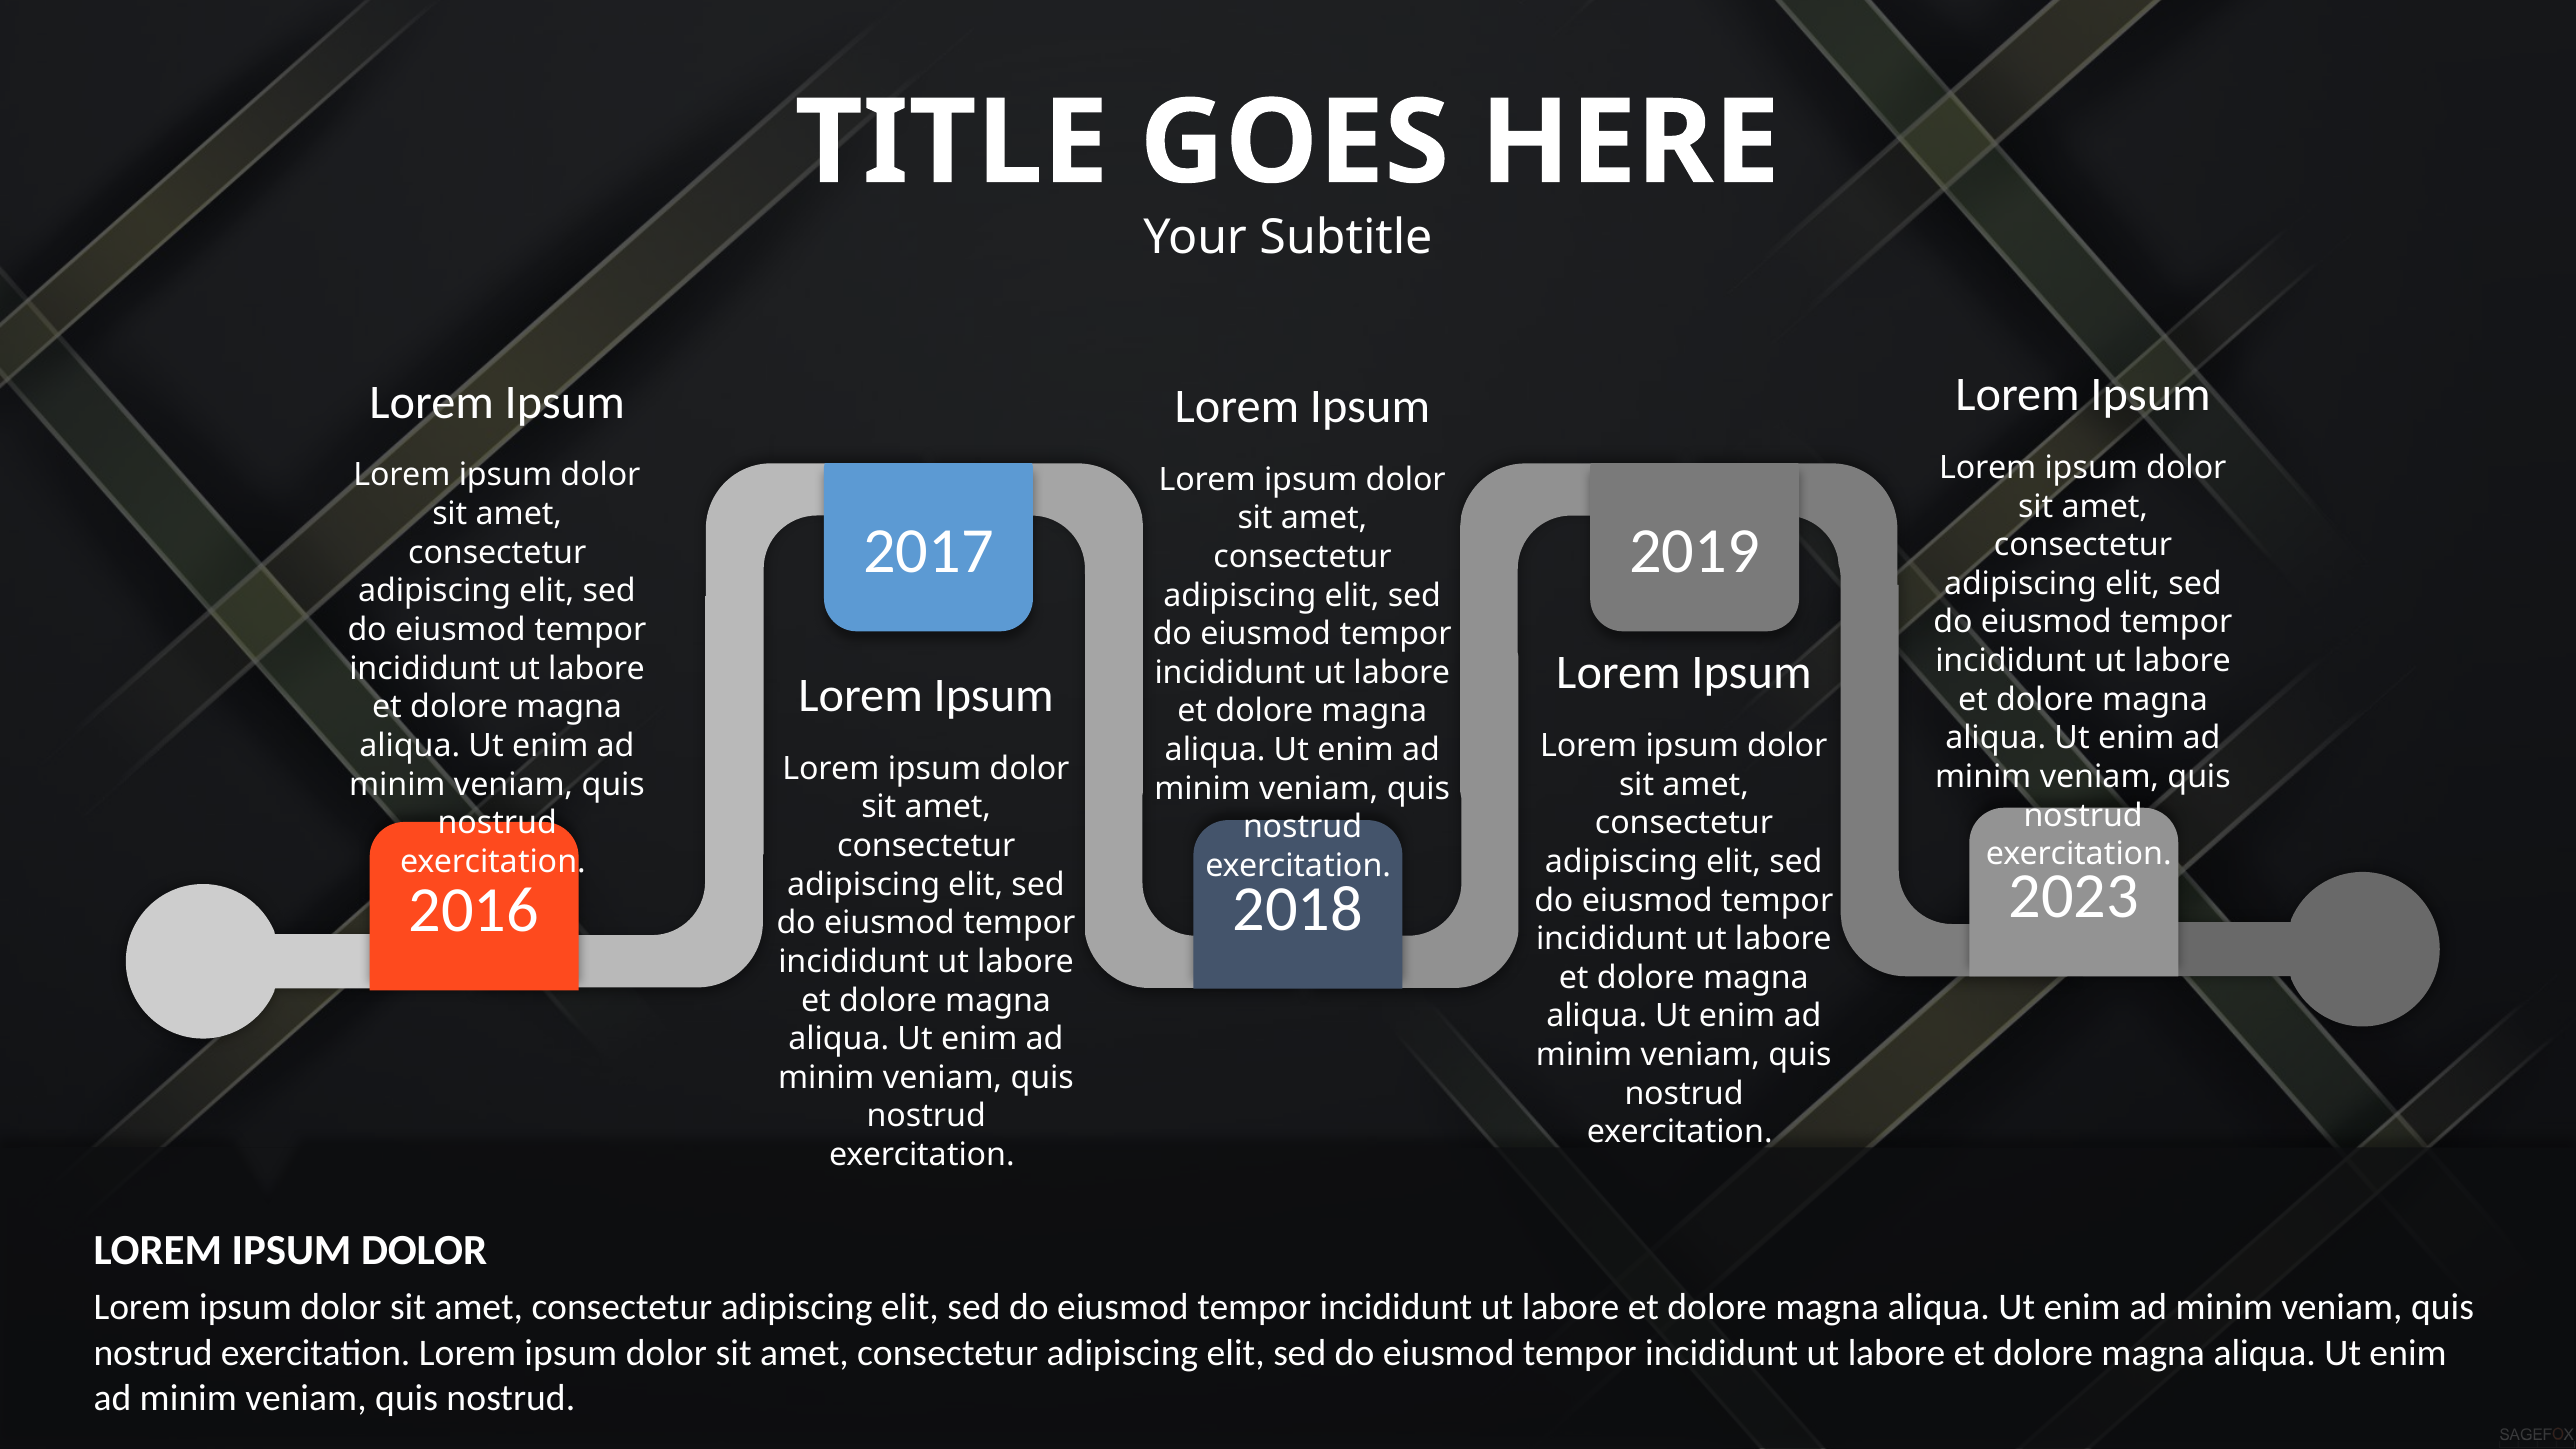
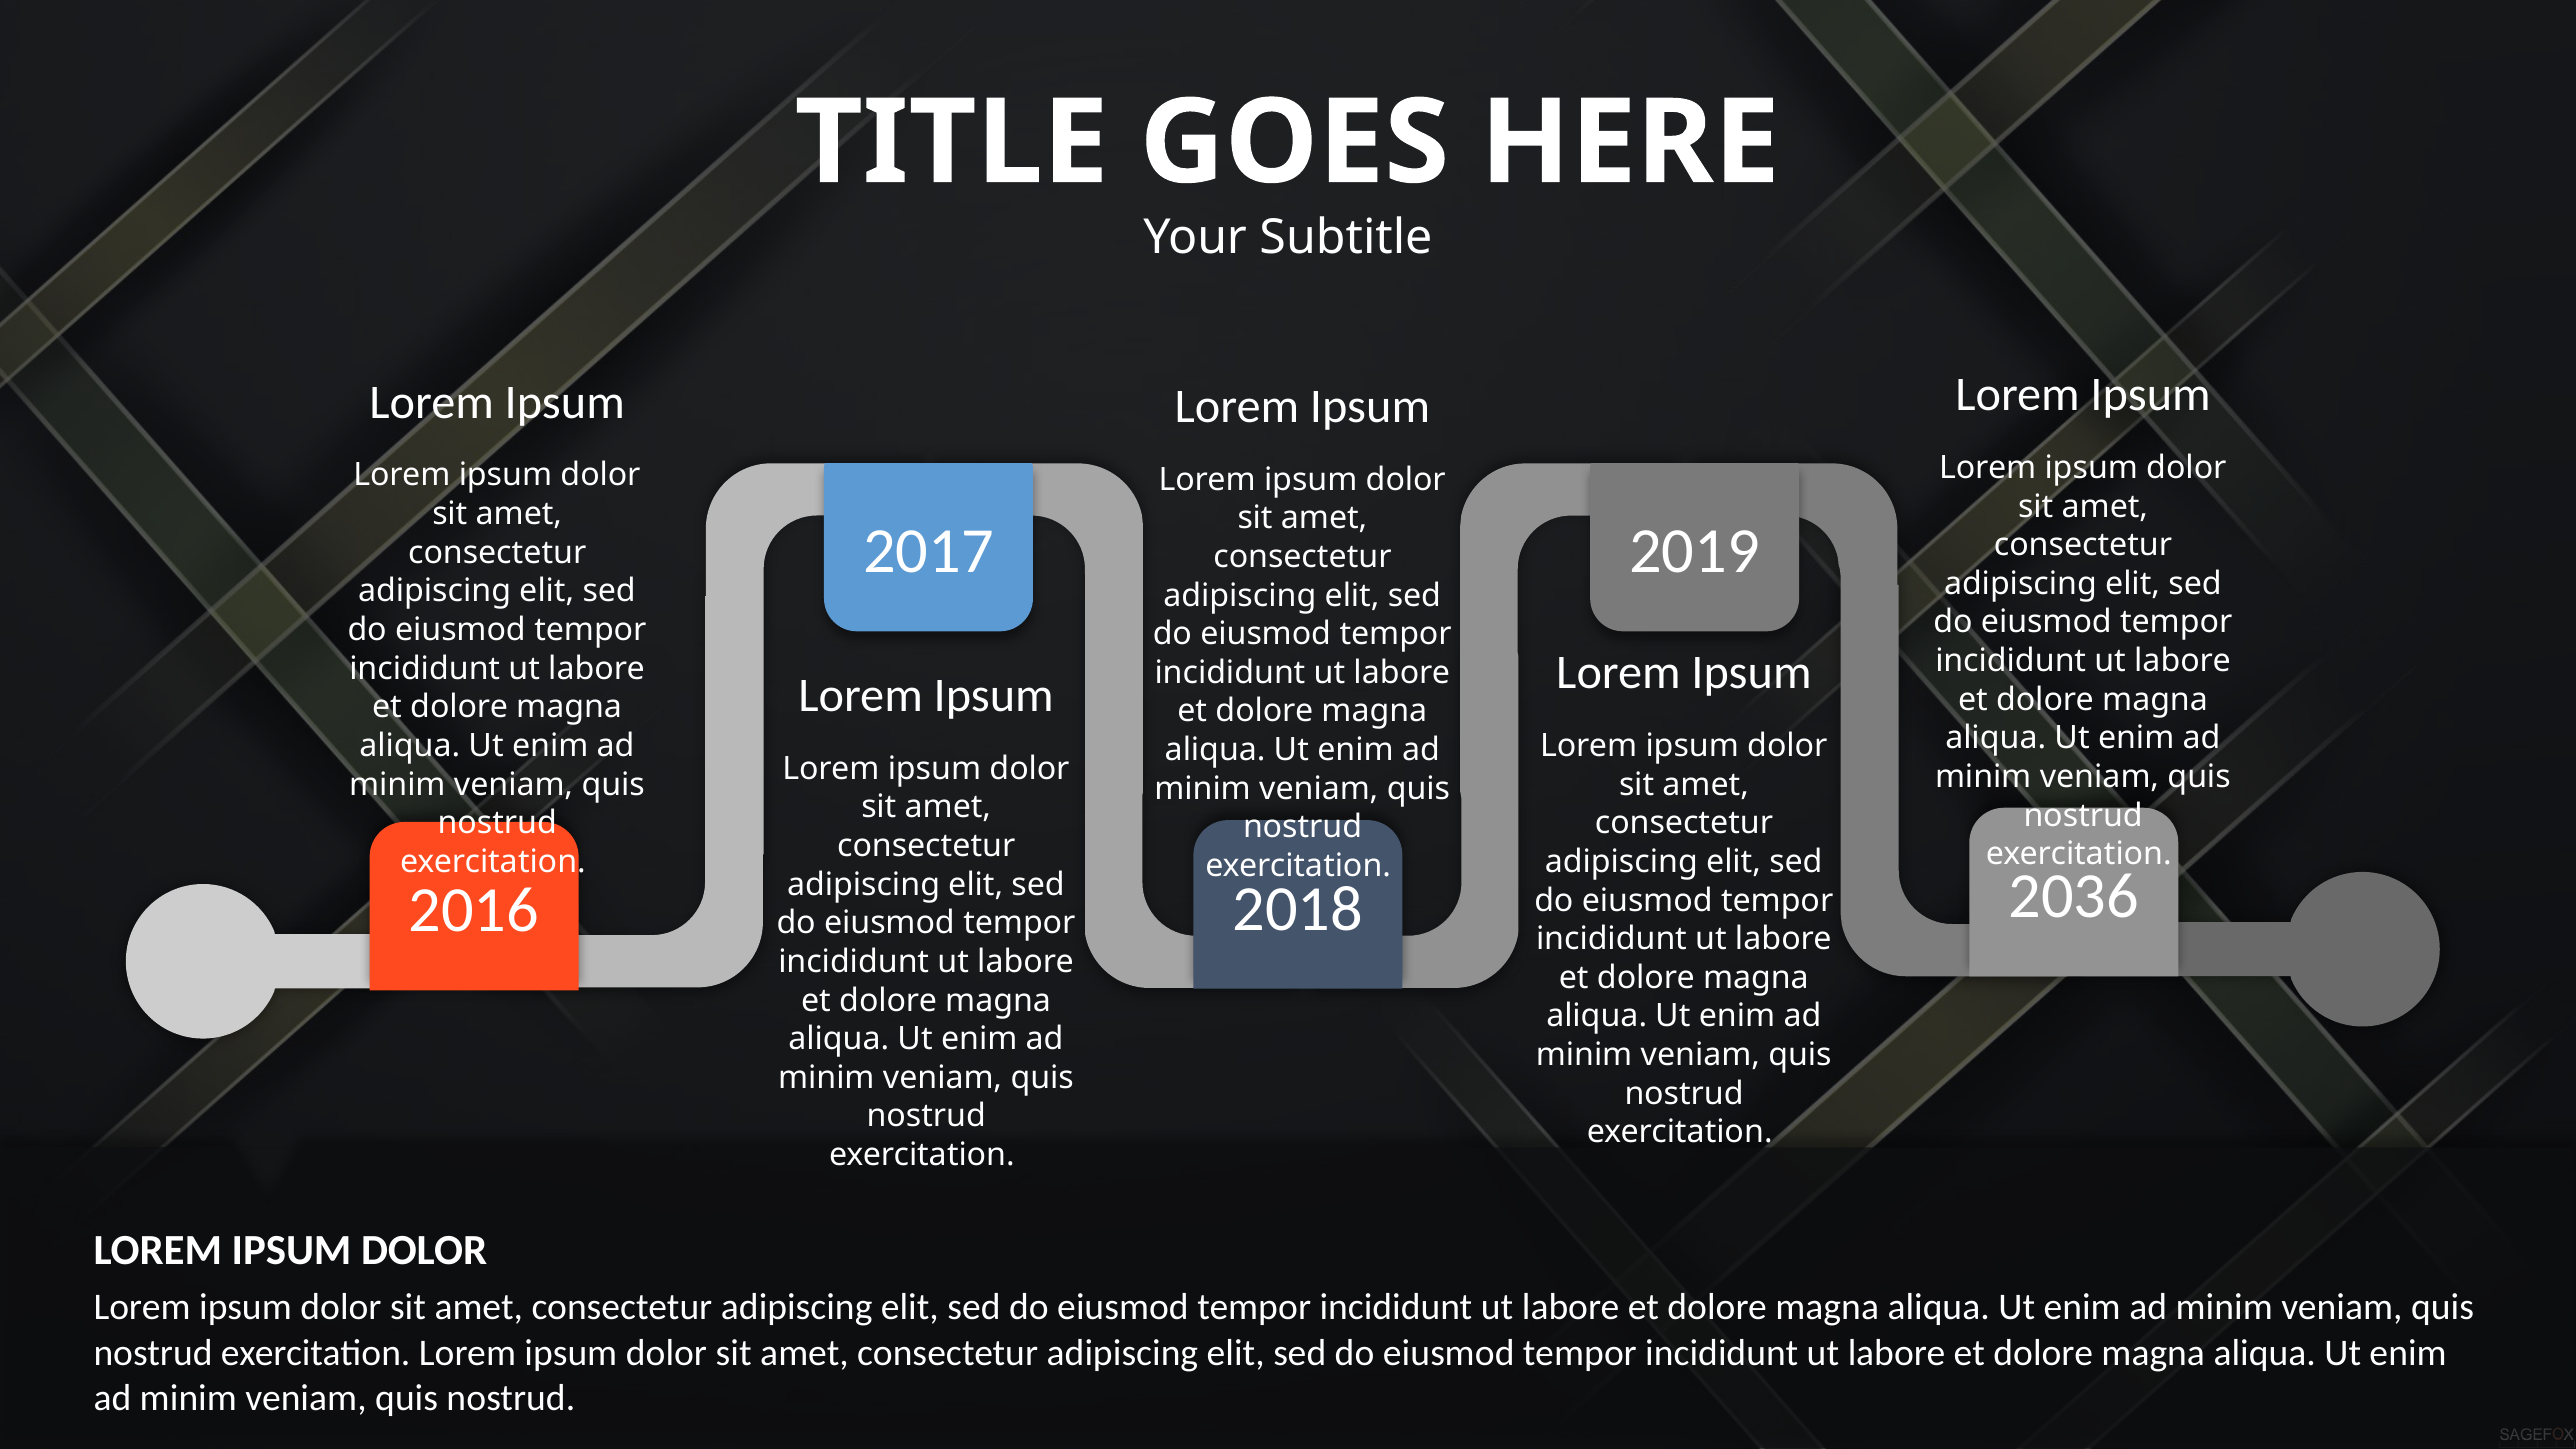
2023: 2023 -> 2036
